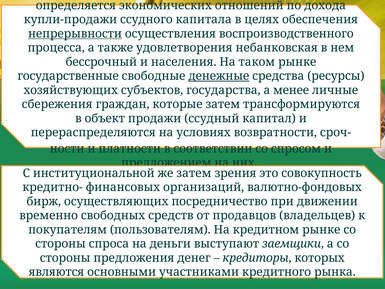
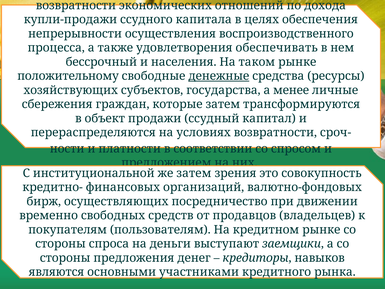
определяется at (76, 5): определяется -> возвратности
непрерывности underline: present -> none
небанковская: небанковская -> обеспечивать
государственные: государственные -> положительному
которых: которых -> навыков
